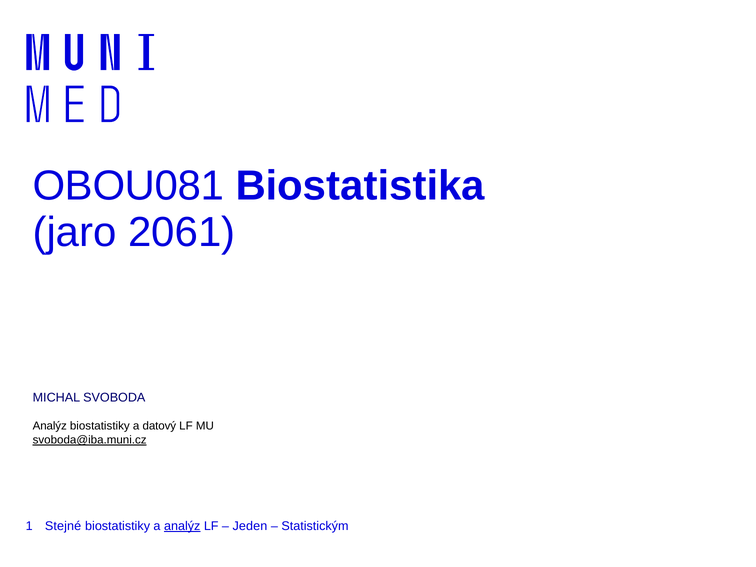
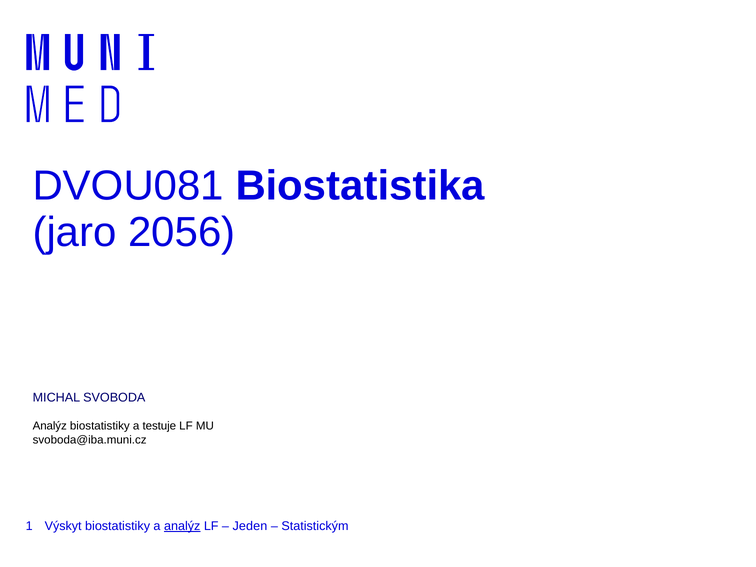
OBOU081: OBOU081 -> DVOU081
2061: 2061 -> 2056
datový: datový -> testuje
svoboda@iba.muni.cz underline: present -> none
Stejné: Stejné -> Výskyt
